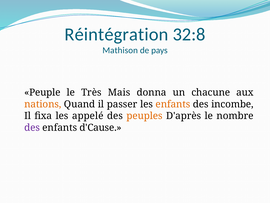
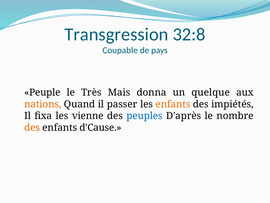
Réintégration: Réintégration -> Transgression
Mathison: Mathison -> Coupable
chacune: chacune -> quelque
incombe: incombe -> impiétés
appelé: appelé -> vienne
peuples colour: orange -> blue
des at (32, 127) colour: purple -> orange
